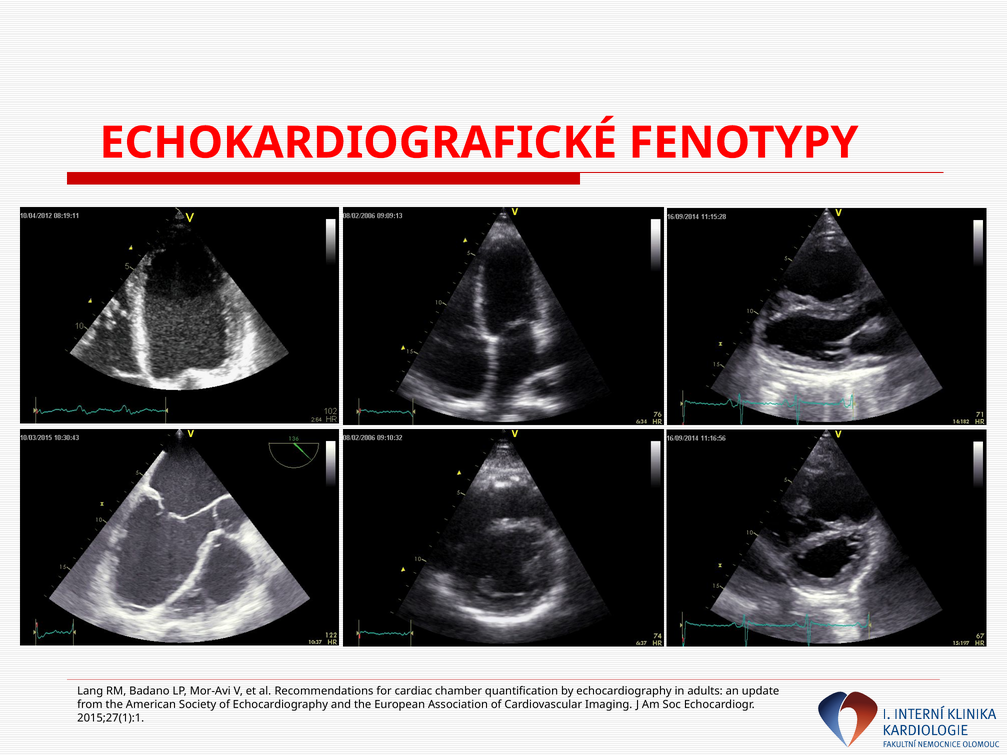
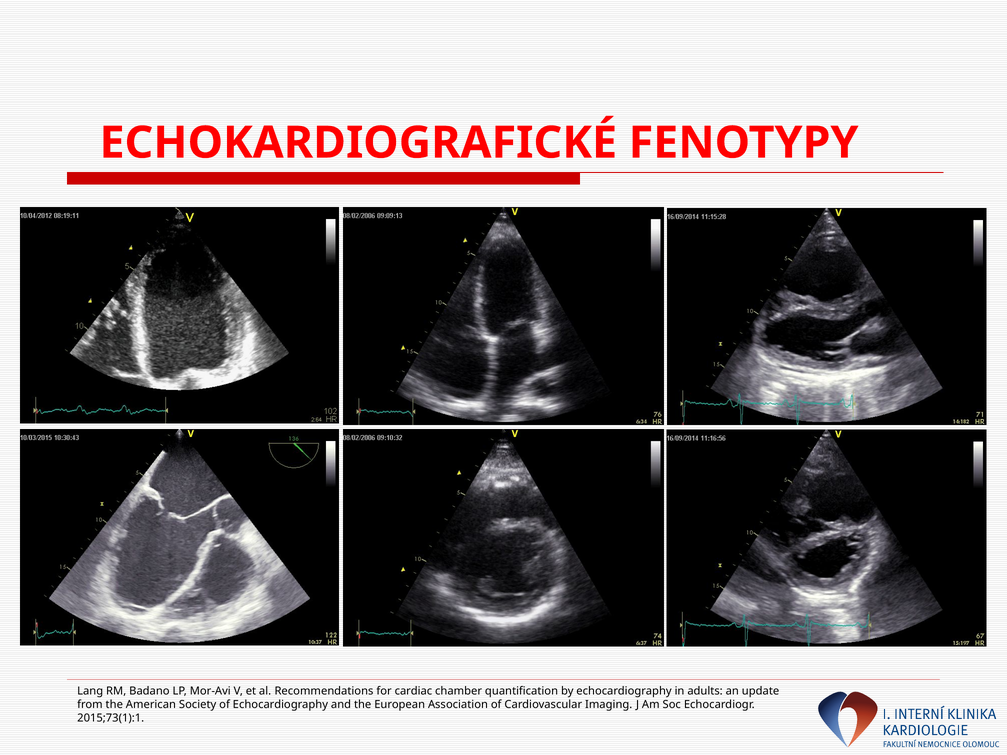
2015;27(1):1: 2015;27(1):1 -> 2015;73(1):1
